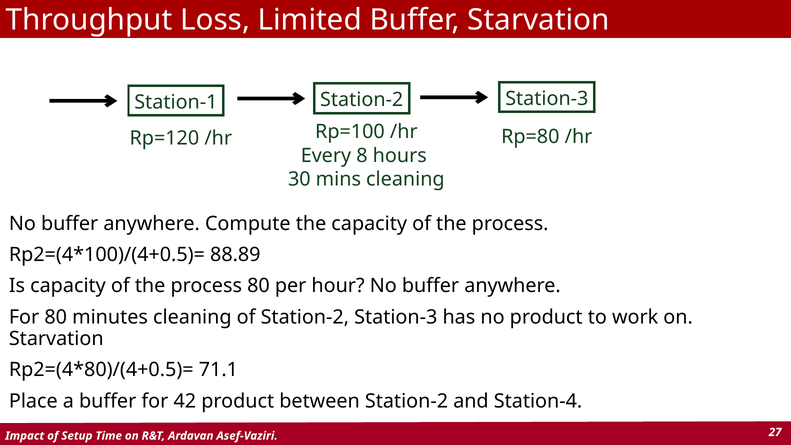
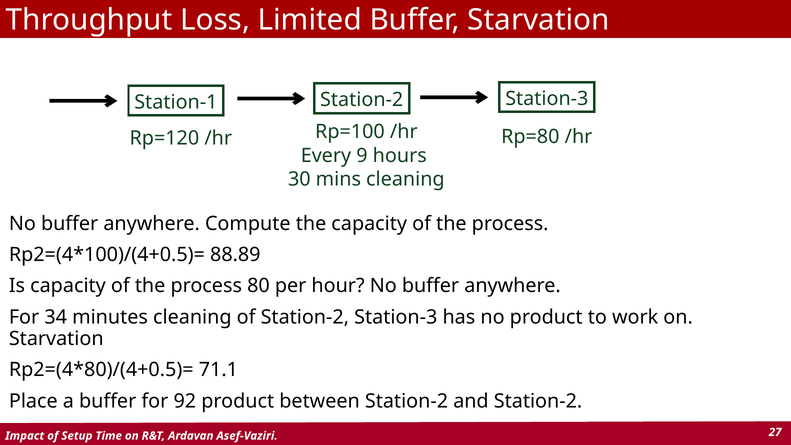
8: 8 -> 9
For 80: 80 -> 34
42: 42 -> 92
and Station-4: Station-4 -> Station-2
